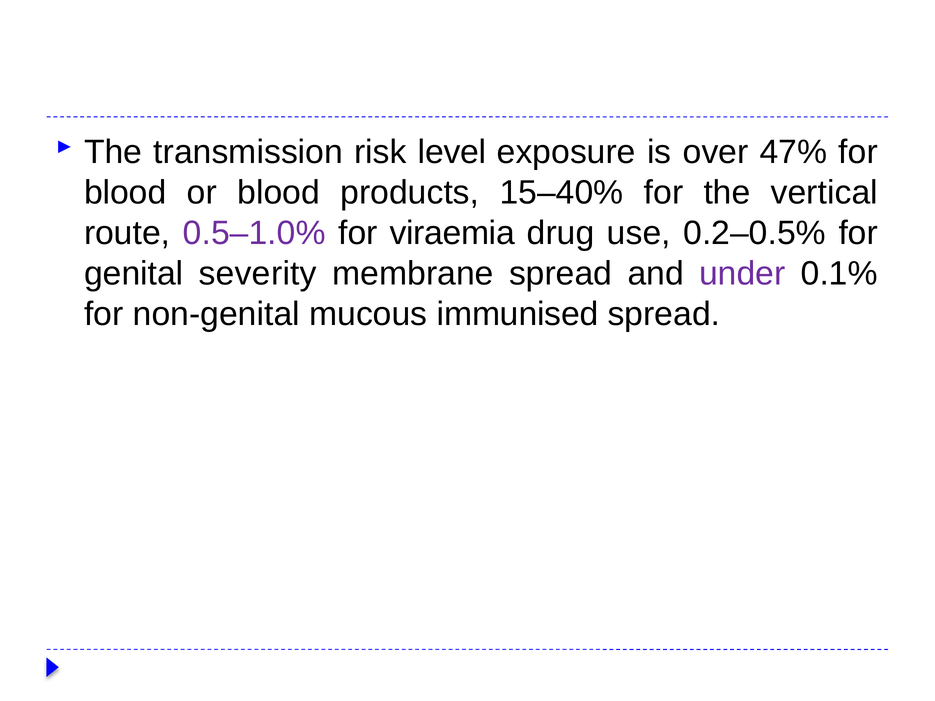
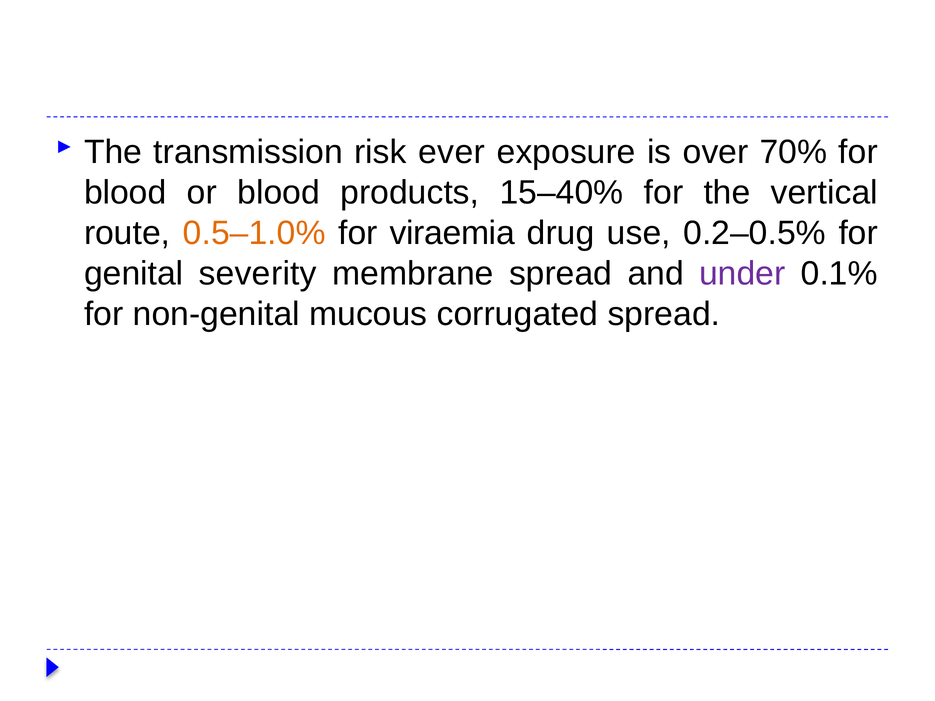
level: level -> ever
47%: 47% -> 70%
0.5–1.0% colour: purple -> orange
immunised: immunised -> corrugated
